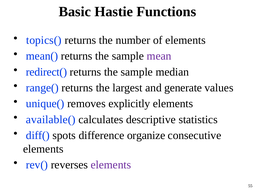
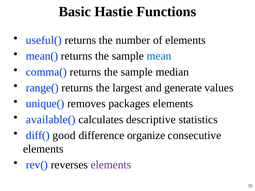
topics(: topics( -> useful(
mean colour: purple -> blue
redirect(: redirect( -> comma(
explicitly: explicitly -> packages
spots: spots -> good
